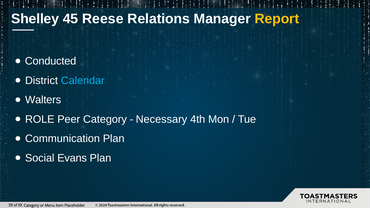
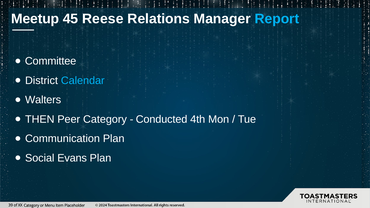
Shelley: Shelley -> Meetup
Report colour: yellow -> light blue
Conducted: Conducted -> Committee
ROLE: ROLE -> THEN
Necessary: Necessary -> Conducted
